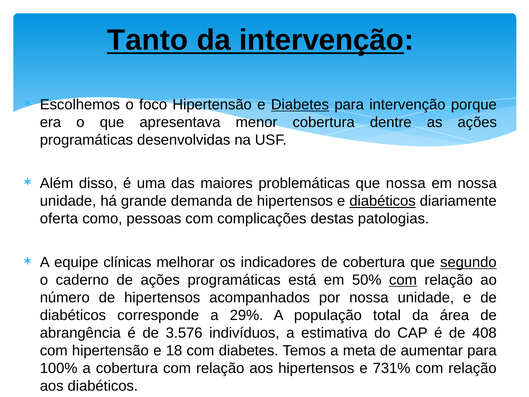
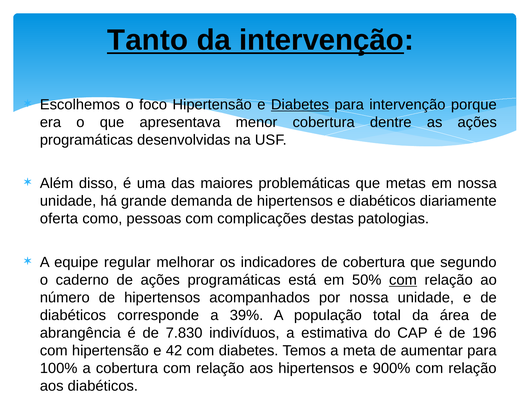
que nossa: nossa -> metas
diabéticos at (383, 201) underline: present -> none
clínicas: clínicas -> regular
segundo underline: present -> none
29%: 29% -> 39%
3.576: 3.576 -> 7.830
408: 408 -> 196
18: 18 -> 42
731%: 731% -> 900%
